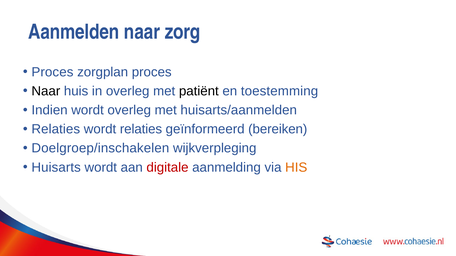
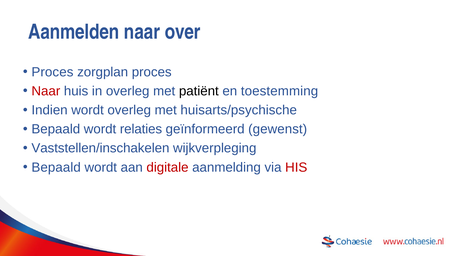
zorg: zorg -> over
Naar at (46, 91) colour: black -> red
huisarts/aanmelden: huisarts/aanmelden -> huisarts/psychische
Relaties at (56, 129): Relaties -> Bepaald
bereiken: bereiken -> gewenst
Doelgroep/inschakelen: Doelgroep/inschakelen -> Vaststellen/inschakelen
Huisarts at (56, 168): Huisarts -> Bepaald
HIS colour: orange -> red
